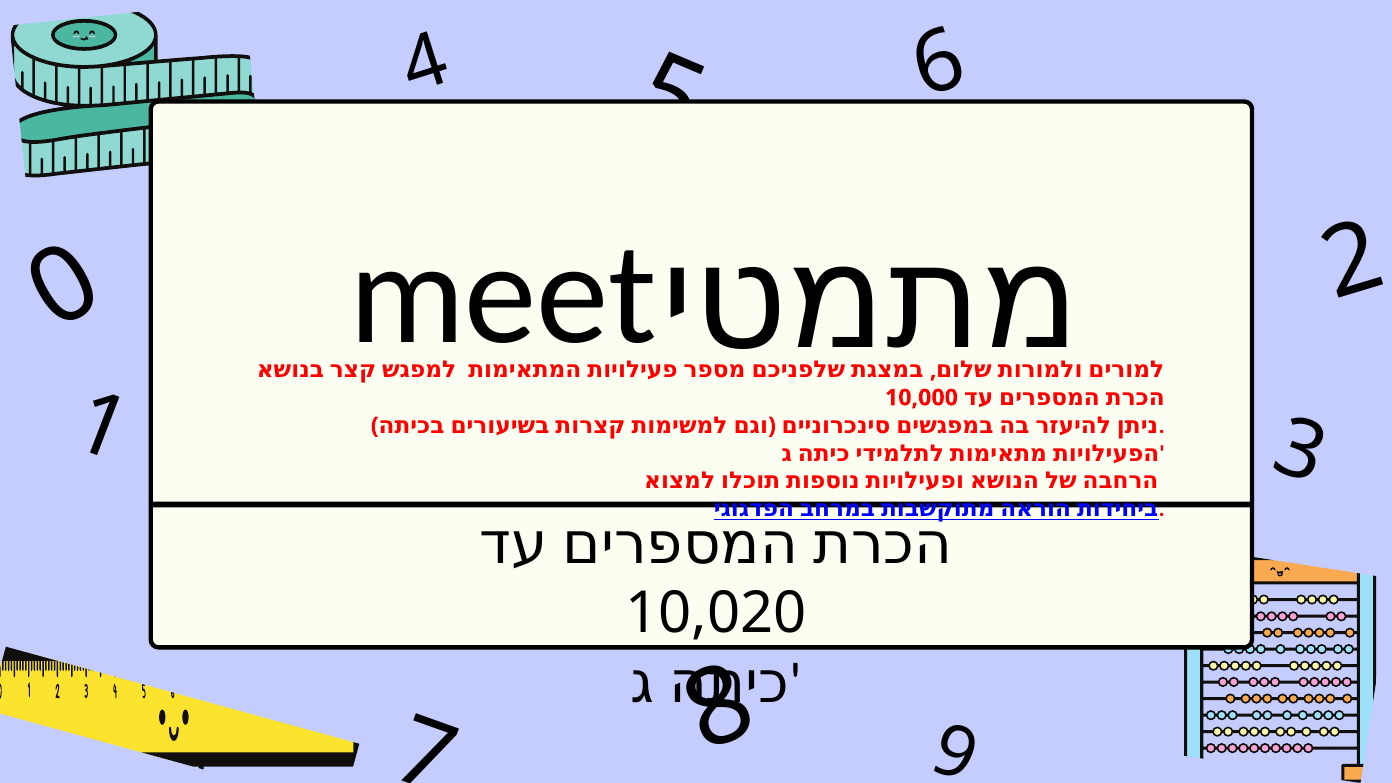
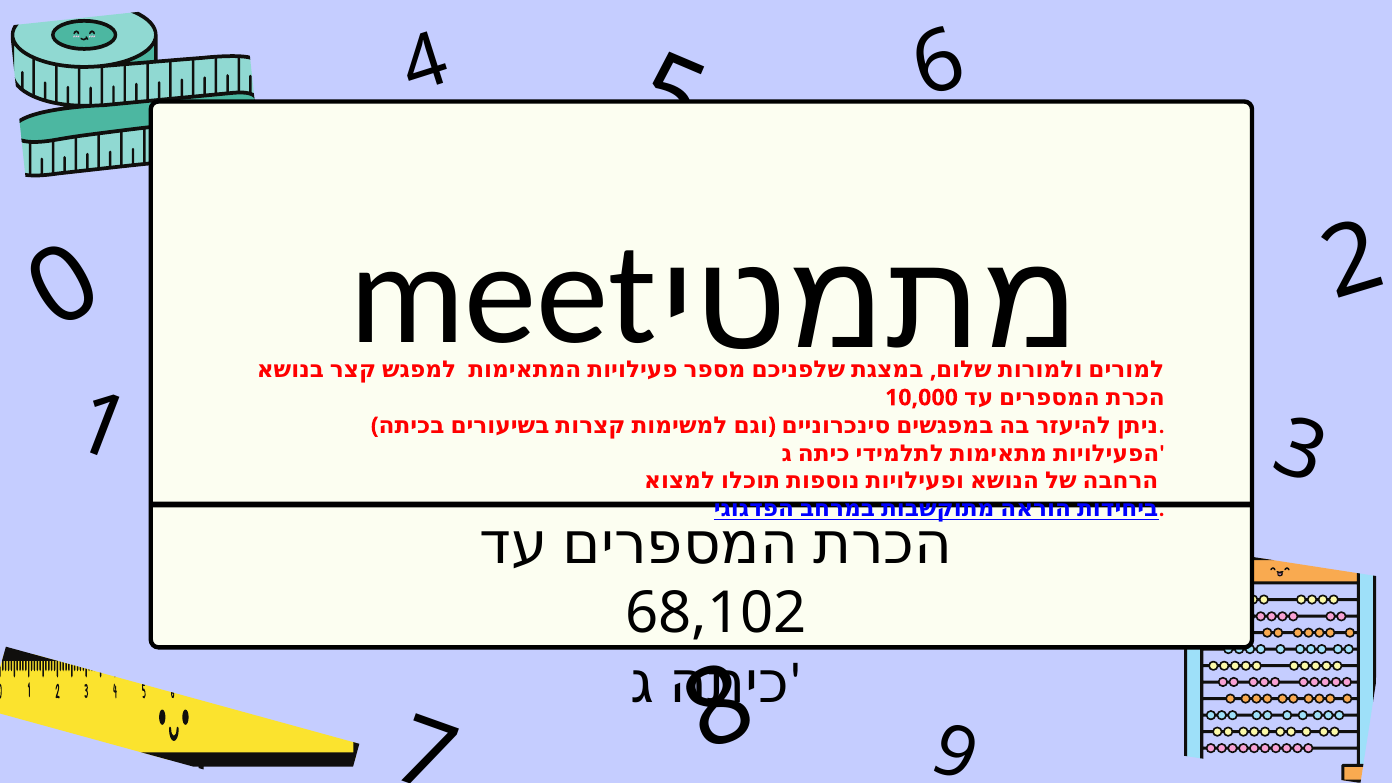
10,020: 10,020 -> 68,102
